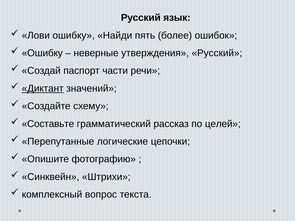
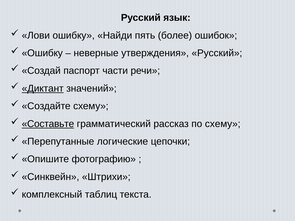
Составьте underline: none -> present
по целей: целей -> схему
вопрос: вопрос -> таблиц
